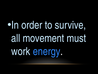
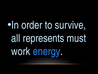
movement: movement -> represents
